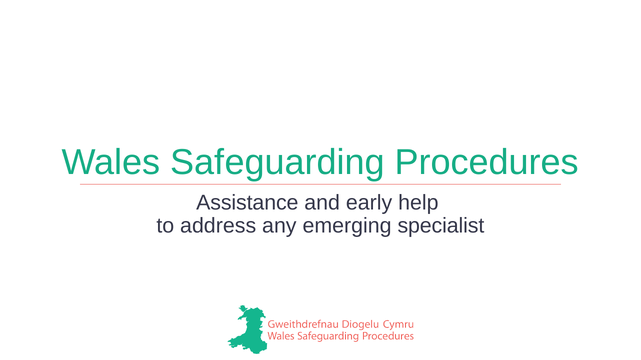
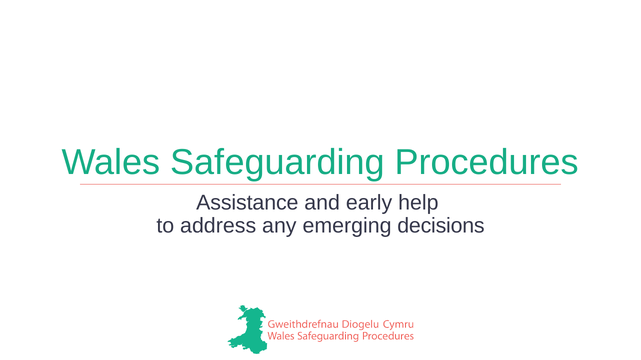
specialist: specialist -> decisions
